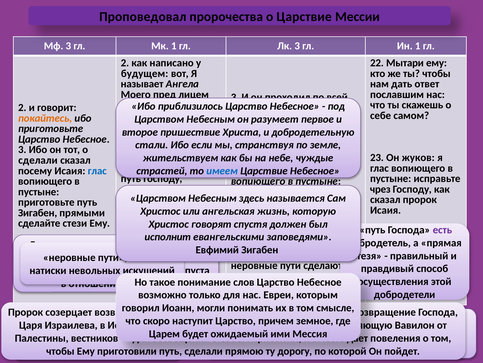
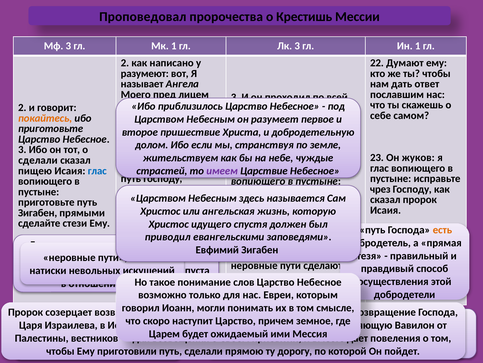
о Царствие: Царствие -> Крестишь
Мытари: Мытари -> Думают
будущем: будущем -> разумеют
стали at (152, 145): стали -> долом
посему: посему -> пищею
имеем colour: blue -> purple
говорят: говорят -> идущего
есть at (442, 230) colour: purple -> orange
исполнит: исполнит -> приводил
